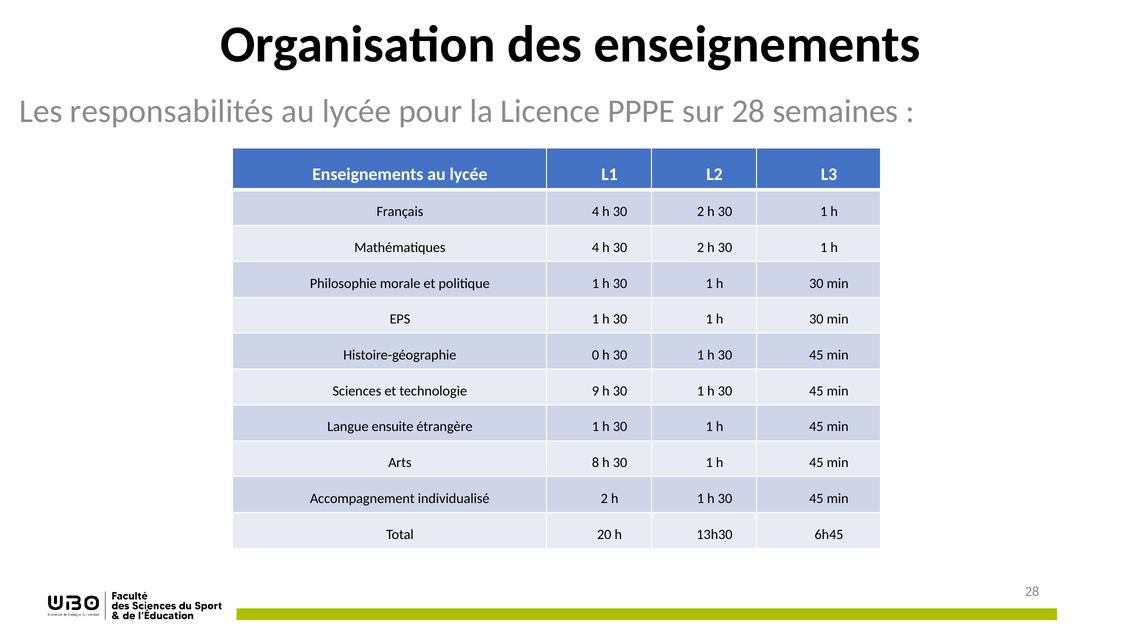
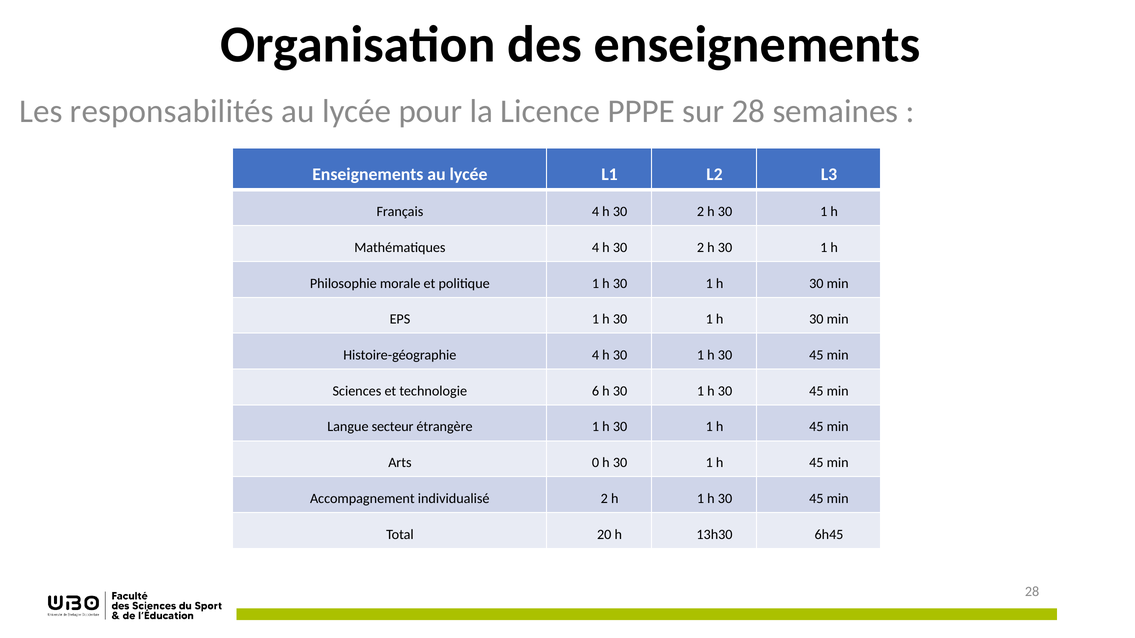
Histoire-géographie 0: 0 -> 4
9: 9 -> 6
ensuite: ensuite -> secteur
8: 8 -> 0
